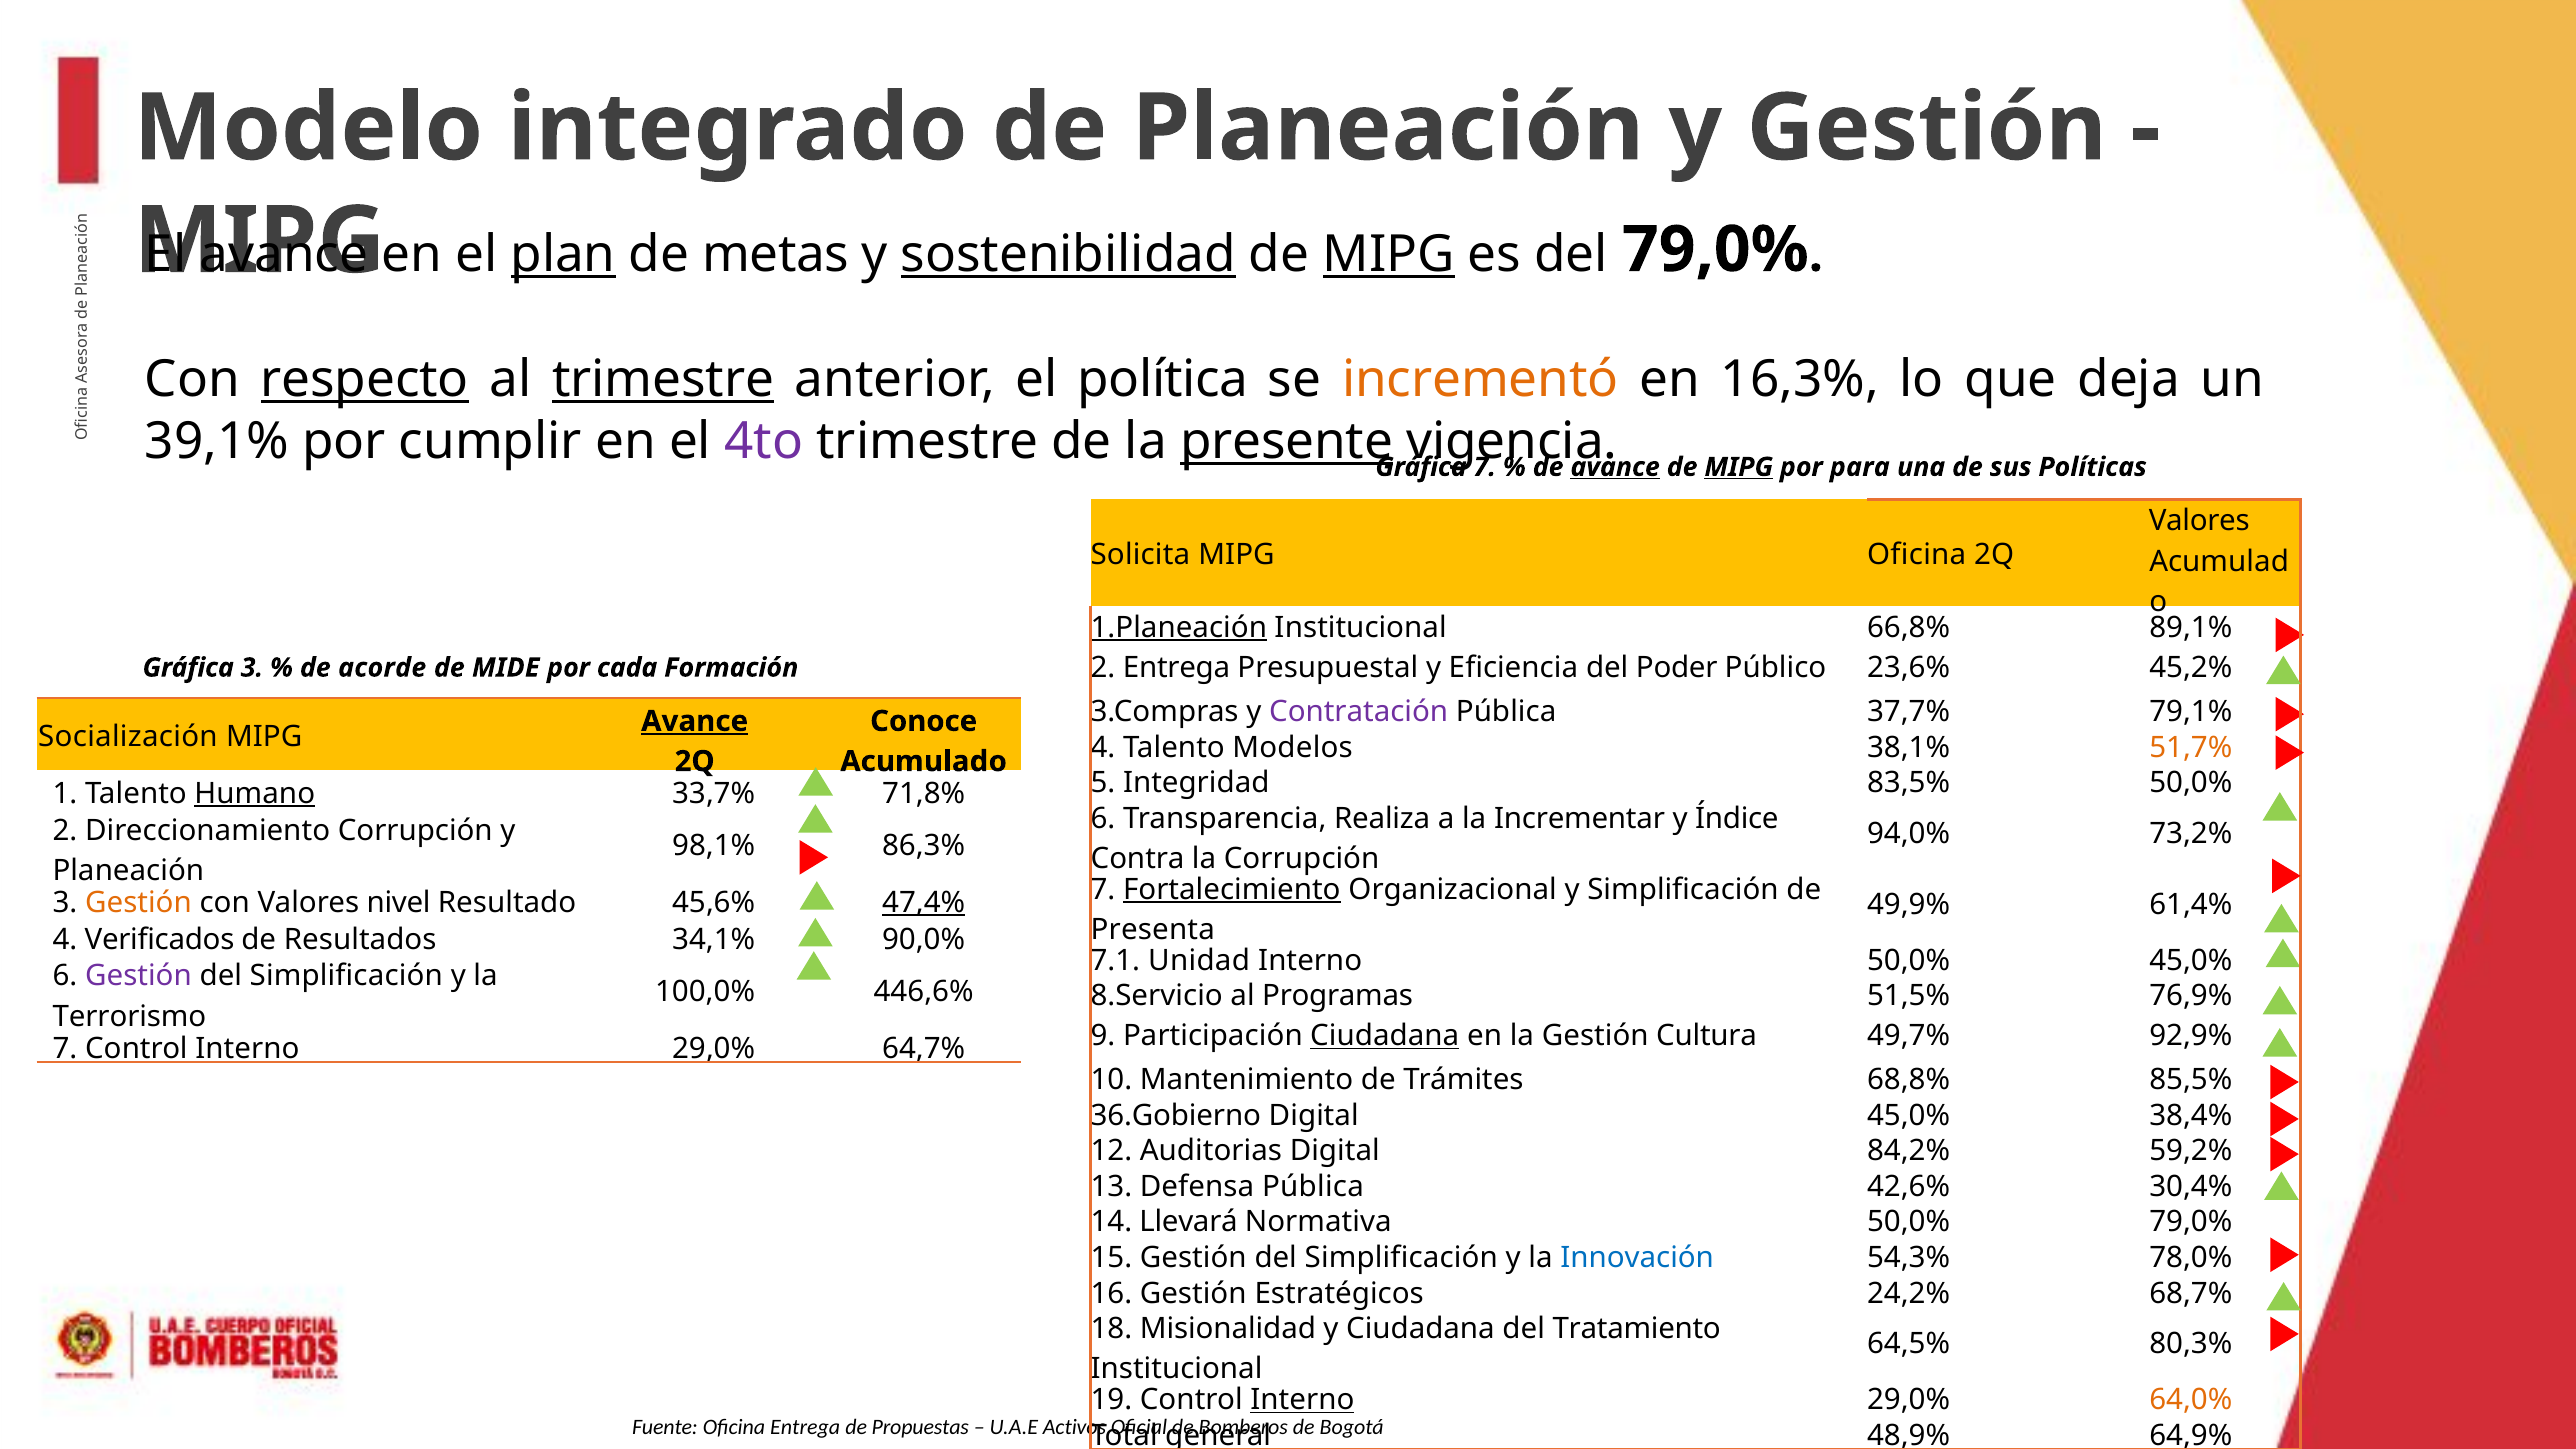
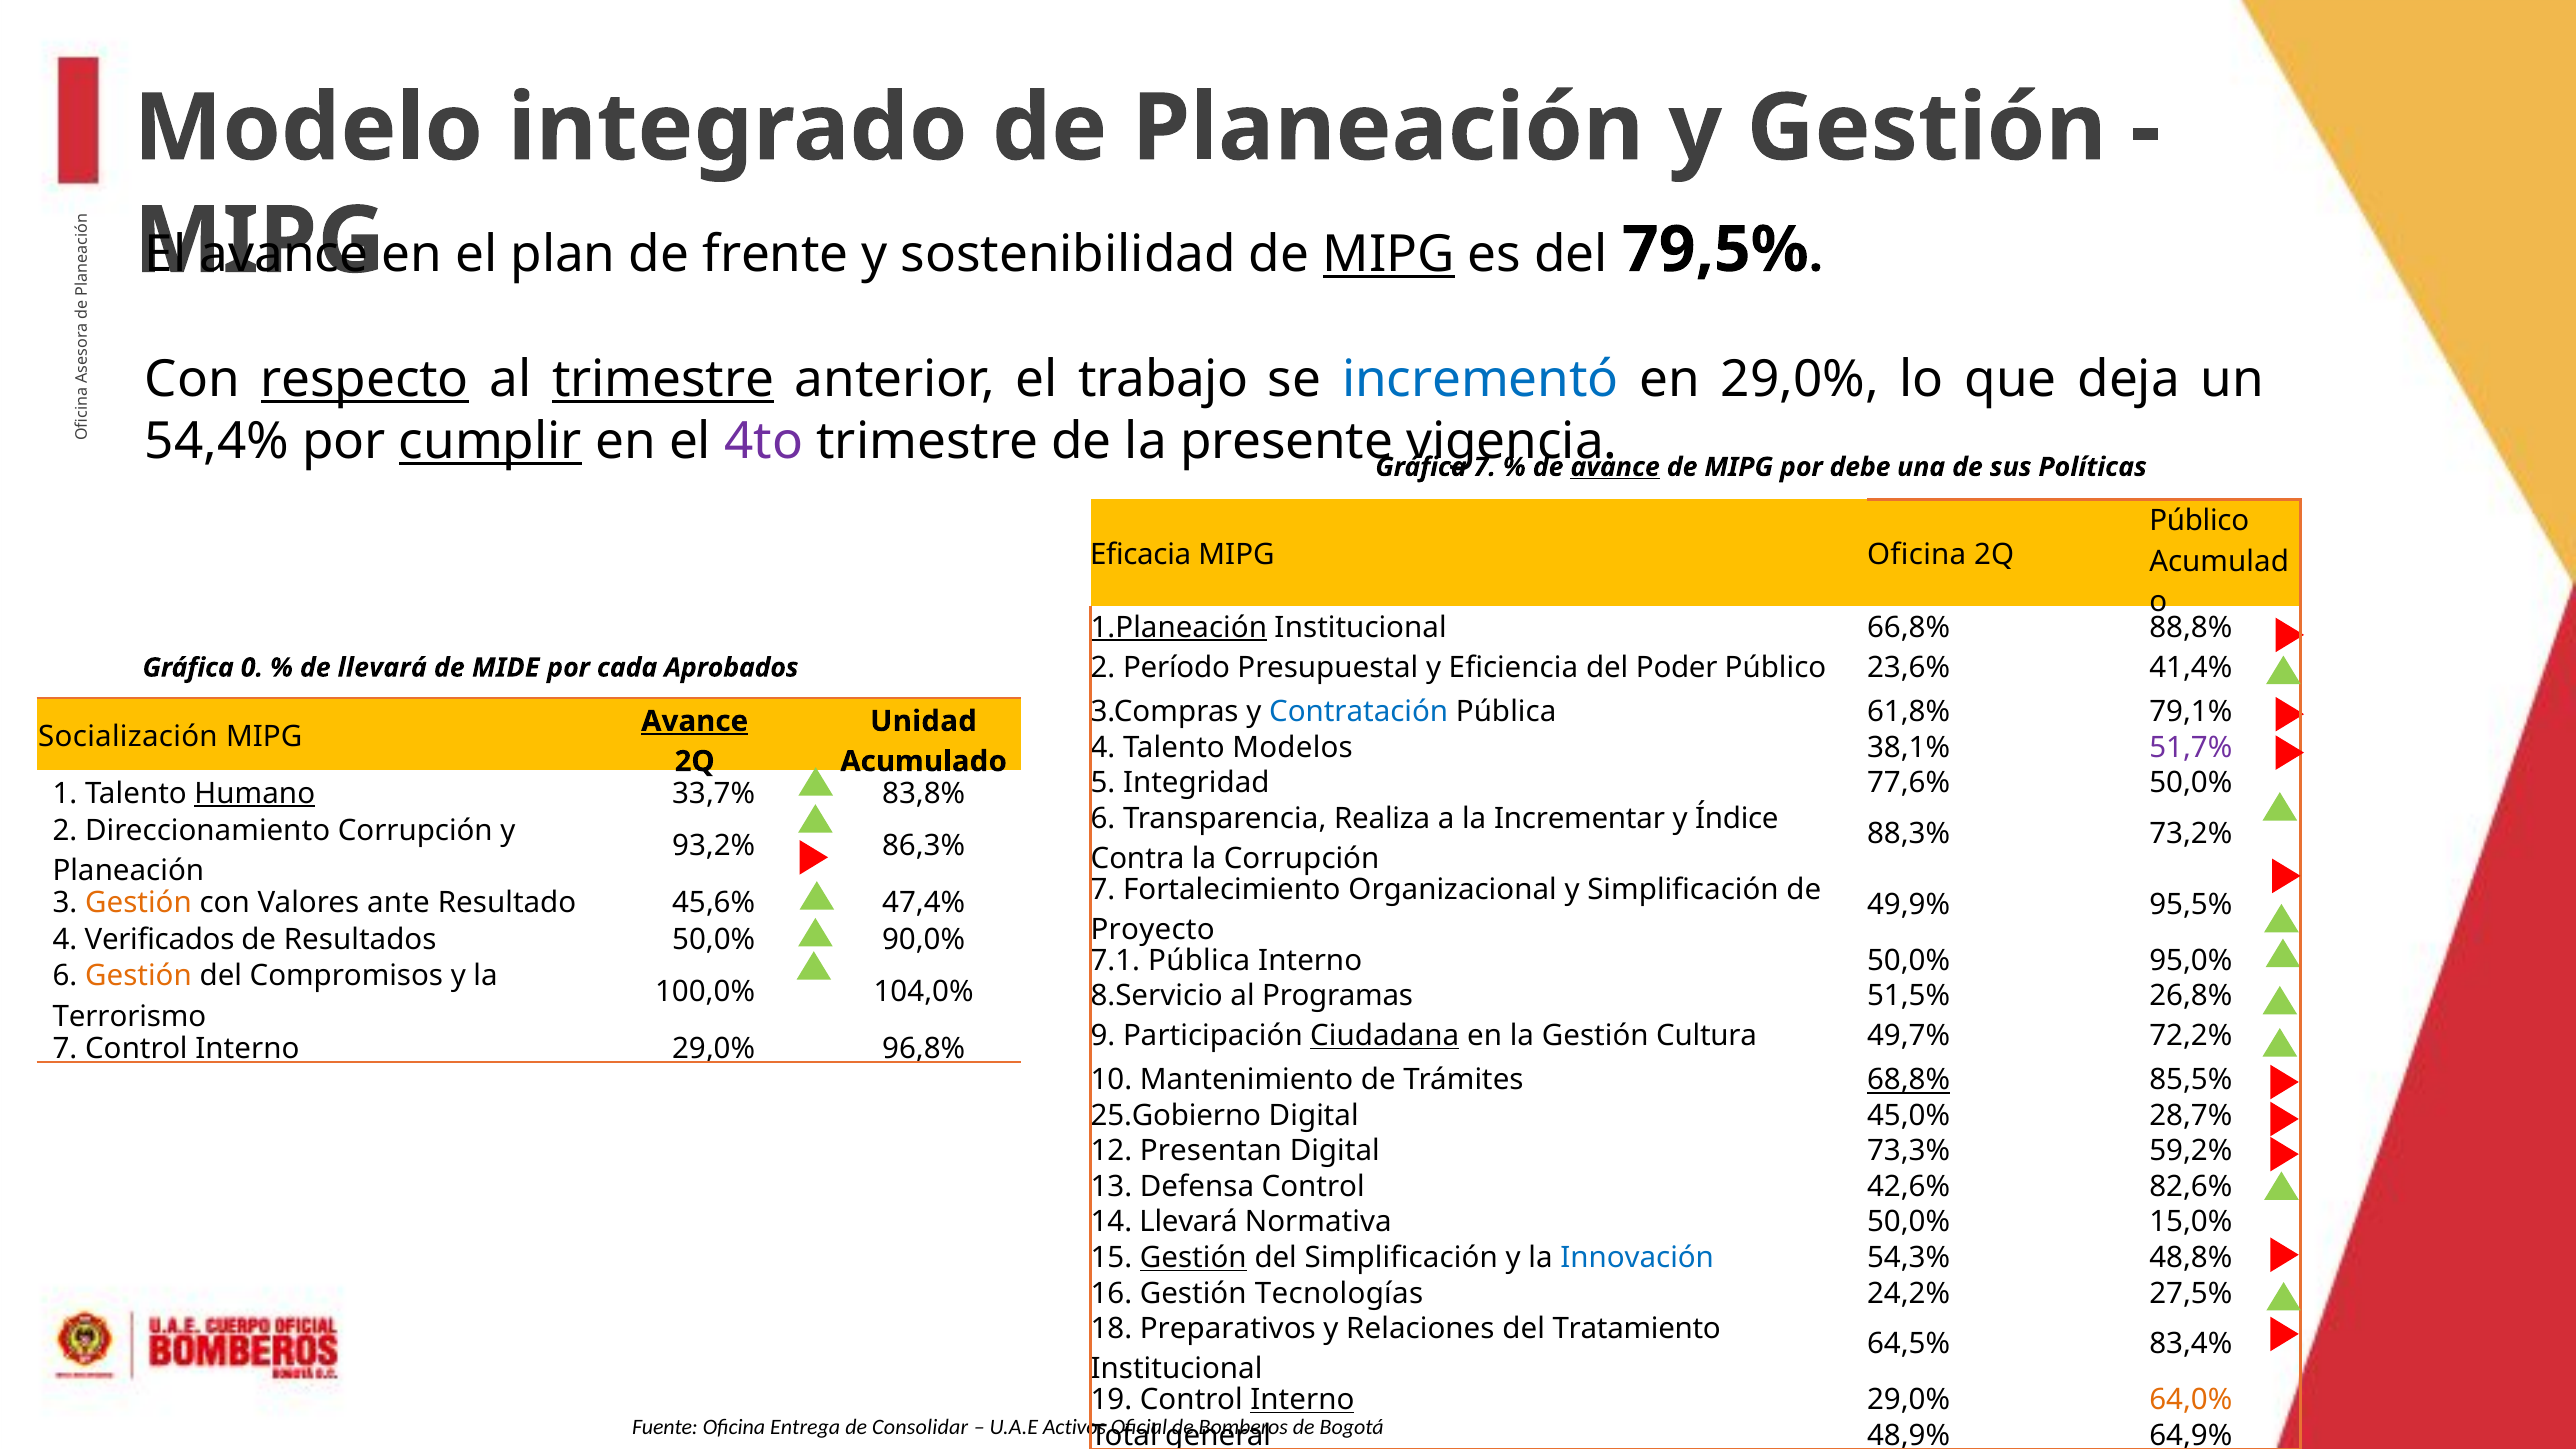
plan underline: present -> none
metas: metas -> frente
sostenibilidad underline: present -> none
del 79,0%: 79,0% -> 79,5%
política: política -> trabajo
incrementó colour: orange -> blue
en 16,3%: 16,3% -> 29,0%
39,1%: 39,1% -> 54,4%
cumplir underline: none -> present
presente underline: present -> none
MIPG at (1739, 467) underline: present -> none
para: para -> debe
Valores at (2199, 521): Valores -> Público
Solicita: Solicita -> Eficacia
89,1%: 89,1% -> 88,8%
2 Entrega: Entrega -> Período
45,2%: 45,2% -> 41,4%
Gráfica 3: 3 -> 0
de acorde: acorde -> llevará
Formación: Formación -> Aprobados
Contratación colour: purple -> blue
37,7%: 37,7% -> 61,8%
Conoce: Conoce -> Unidad
51,7% colour: orange -> purple
83,5%: 83,5% -> 77,6%
71,8%: 71,8% -> 83,8%
94,0%: 94,0% -> 88,3%
98,1%: 98,1% -> 93,2%
Fortalecimiento underline: present -> none
nivel: nivel -> ante
47,4% underline: present -> none
61,4%: 61,4% -> 95,5%
Presenta: Presenta -> Proyecto
Resultados 34,1%: 34,1% -> 50,0%
7.1 Unidad: Unidad -> Pública
50,0% 45,0%: 45,0% -> 95,0%
Gestión at (138, 976) colour: purple -> orange
Simplificación at (346, 976): Simplificación -> Compromisos
446,6%: 446,6% -> 104,0%
76,9%: 76,9% -> 26,8%
92,9%: 92,9% -> 72,2%
64,7%: 64,7% -> 96,8%
68,8% underline: none -> present
36.Gobierno: 36.Gobierno -> 25.Gobierno
38,4%: 38,4% -> 28,7%
Auditorias: Auditorias -> Presentan
84,2%: 84,2% -> 73,3%
Defensa Pública: Pública -> Control
30,4%: 30,4% -> 82,6%
50,0% 79,0%: 79,0% -> 15,0%
Gestión at (1193, 1258) underline: none -> present
78,0%: 78,0% -> 48,8%
Estratégicos: Estratégicos -> Tecnologías
68,7%: 68,7% -> 27,5%
Misionalidad: Misionalidad -> Preparativos
y Ciudadana: Ciudadana -> Relaciones
80,3%: 80,3% -> 83,4%
Propuestas: Propuestas -> Consolidar
